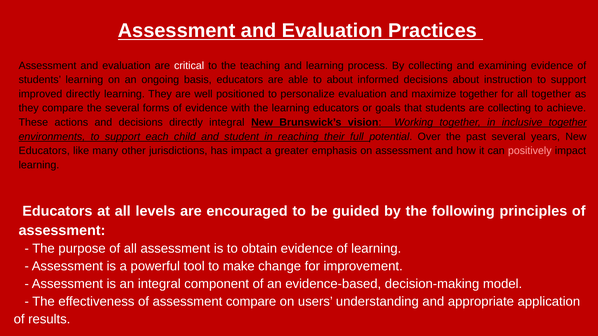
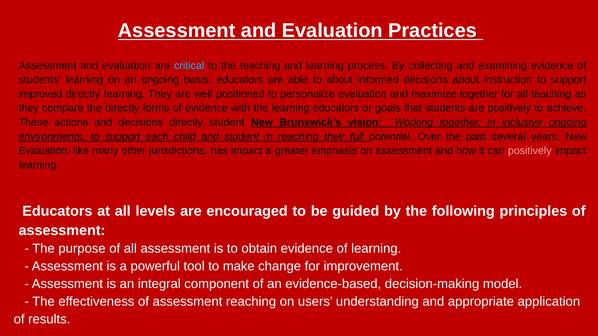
critical colour: white -> light blue
all together: together -> teaching
the several: several -> directly
are collecting: collecting -> positively
directly integral: integral -> student
inclusive together: together -> ongoing
Educators at (44, 151): Educators -> Evaluation
assessment compare: compare -> reaching
